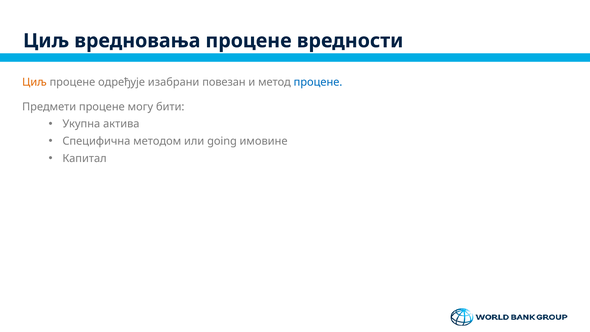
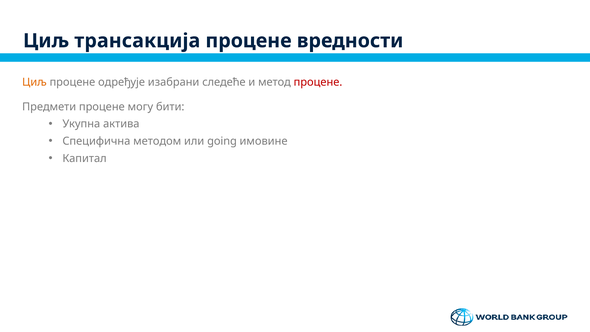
вредновања: вредновања -> трансакција
повезан: повезан -> следеће
процене at (318, 82) colour: blue -> red
